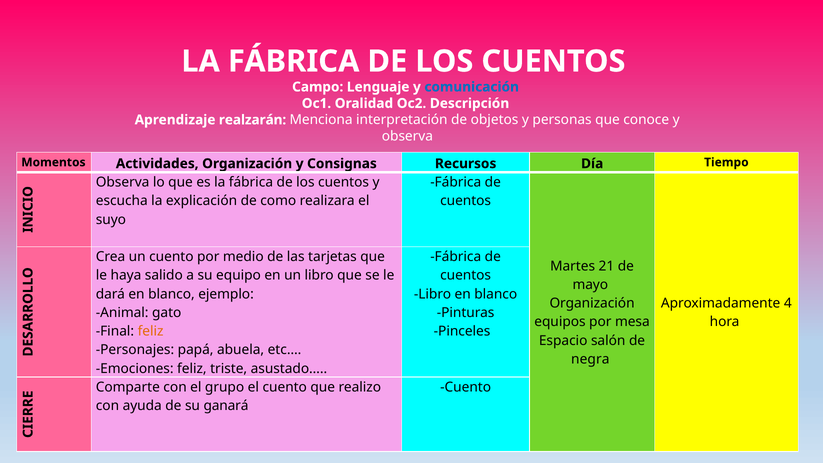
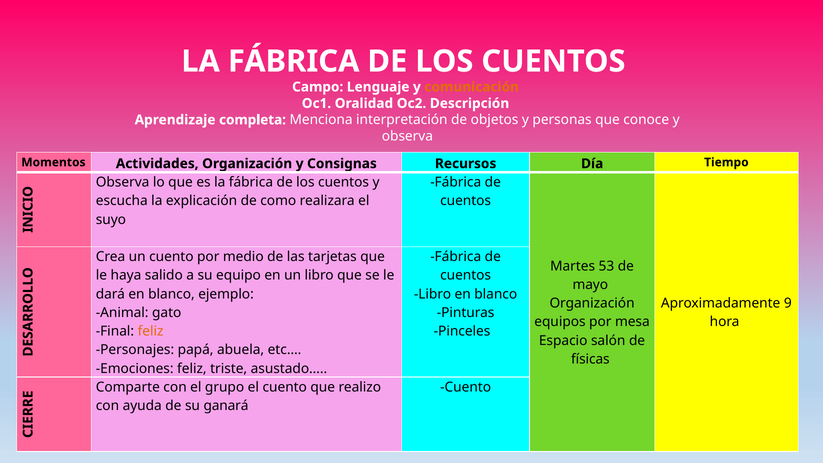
comunicación colour: blue -> orange
realzarán: realzarán -> completa
21: 21 -> 53
4: 4 -> 9
negra: negra -> físicas
